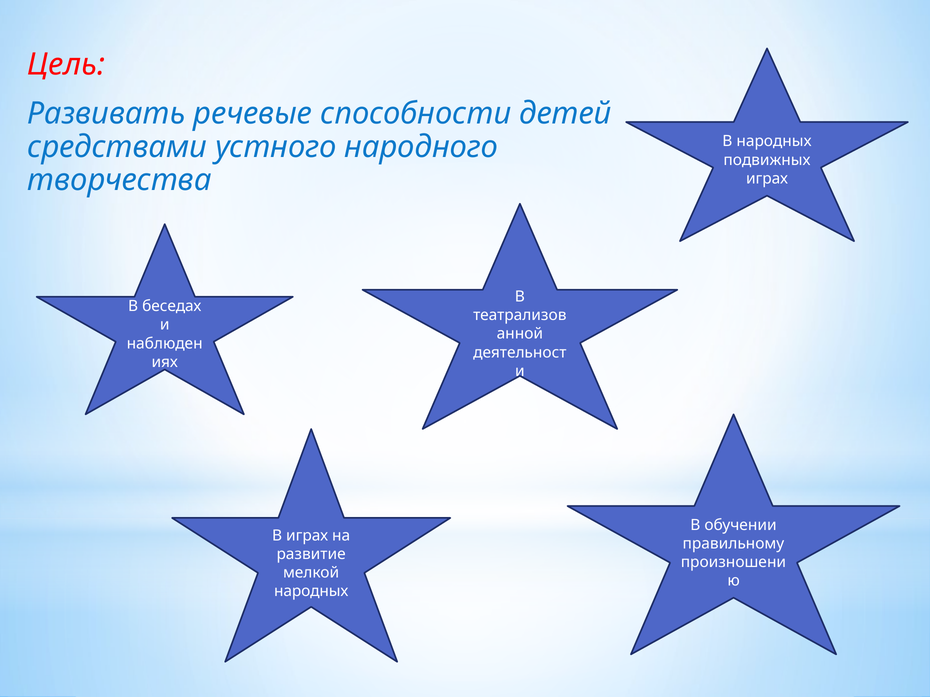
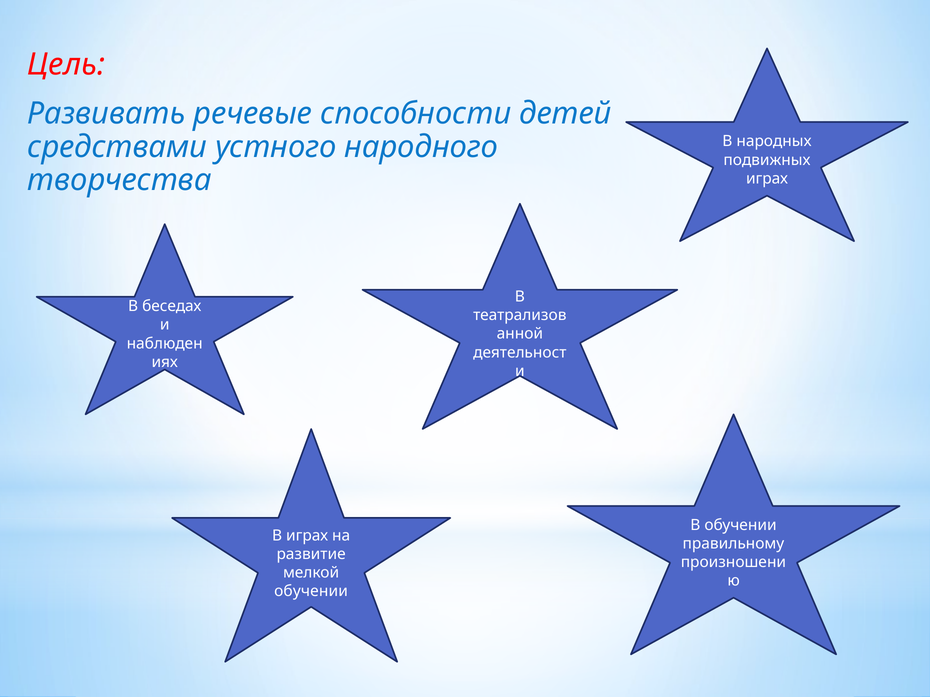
народных at (311, 592): народных -> обучении
